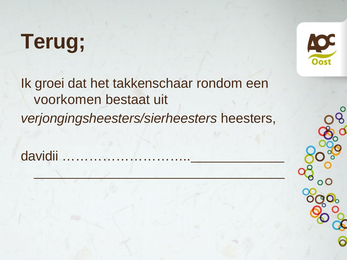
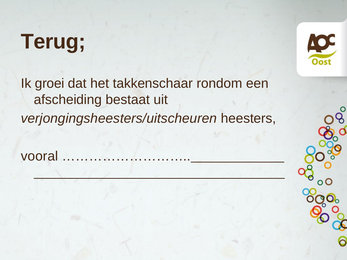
voorkomen: voorkomen -> afscheiding
verjongingsheesters/sierheesters: verjongingsheesters/sierheesters -> verjongingsheesters/uitscheuren
davidii: davidii -> vooral
